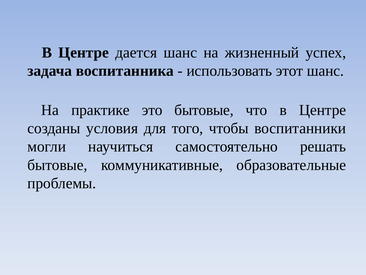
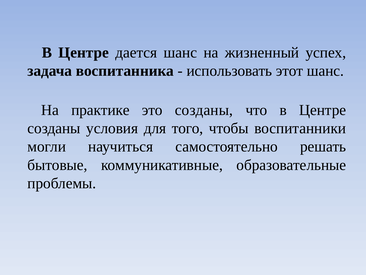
это бытовые: бытовые -> созданы
